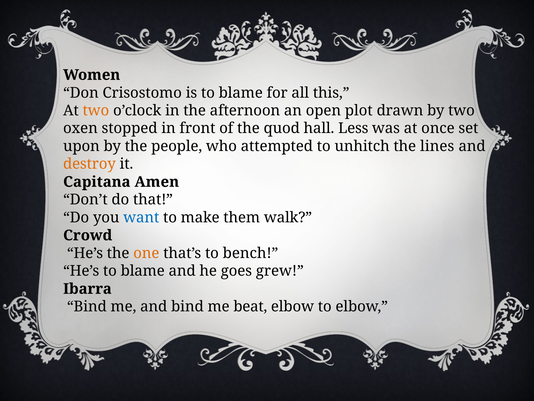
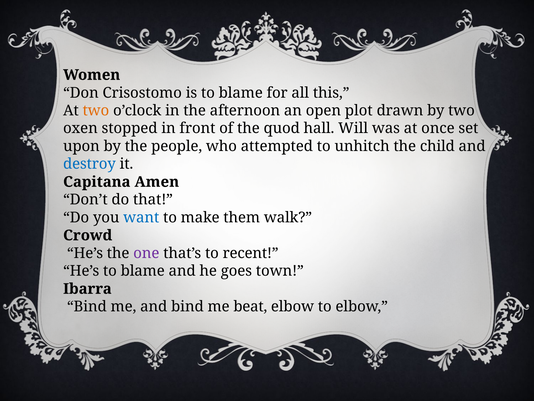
Less: Less -> Will
lines: lines -> child
destroy colour: orange -> blue
one colour: orange -> purple
bench: bench -> recent
grew: grew -> town
